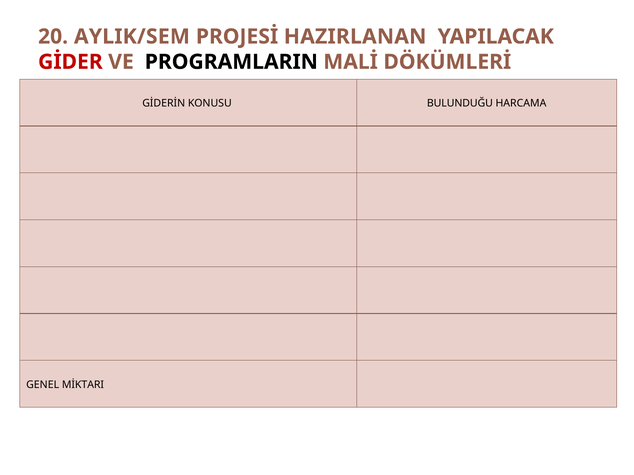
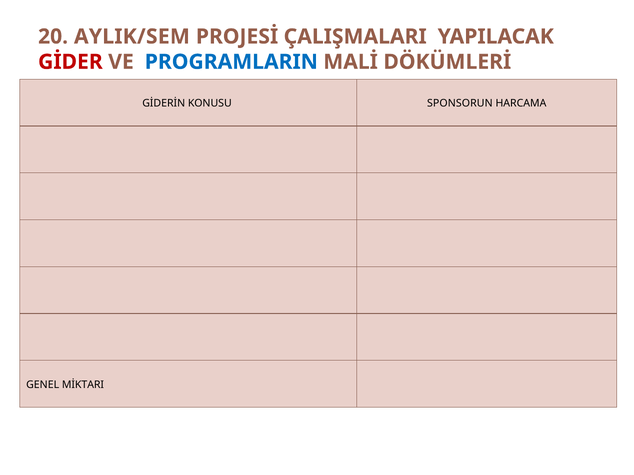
HAZIRLANAN: HAZIRLANAN -> ÇALIŞMALARI
PROGRAMLARIN colour: black -> blue
BULUNDUĞU: BULUNDUĞU -> SPONSORUN
